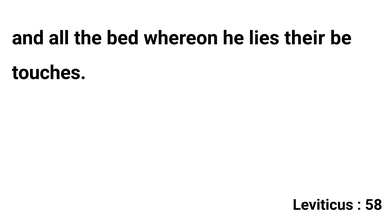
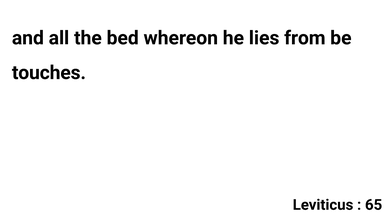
their: their -> from
58: 58 -> 65
